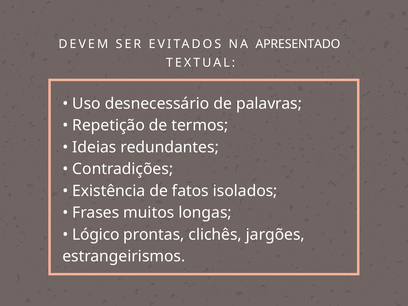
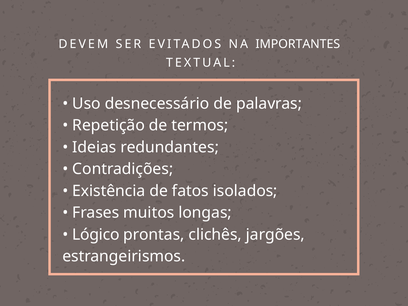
APRESENTADO: APRESENTADO -> IMPORTANTES
